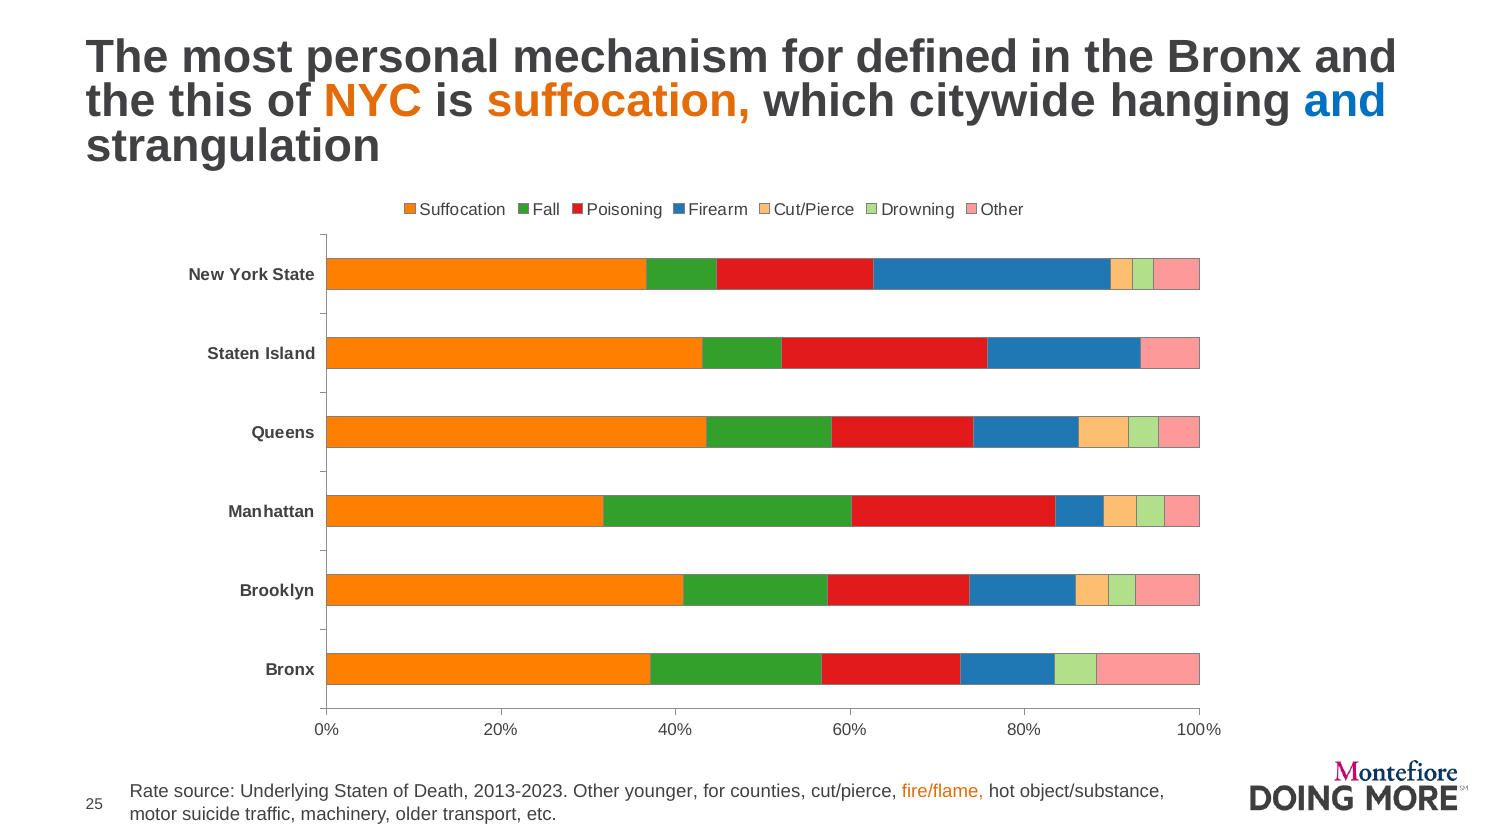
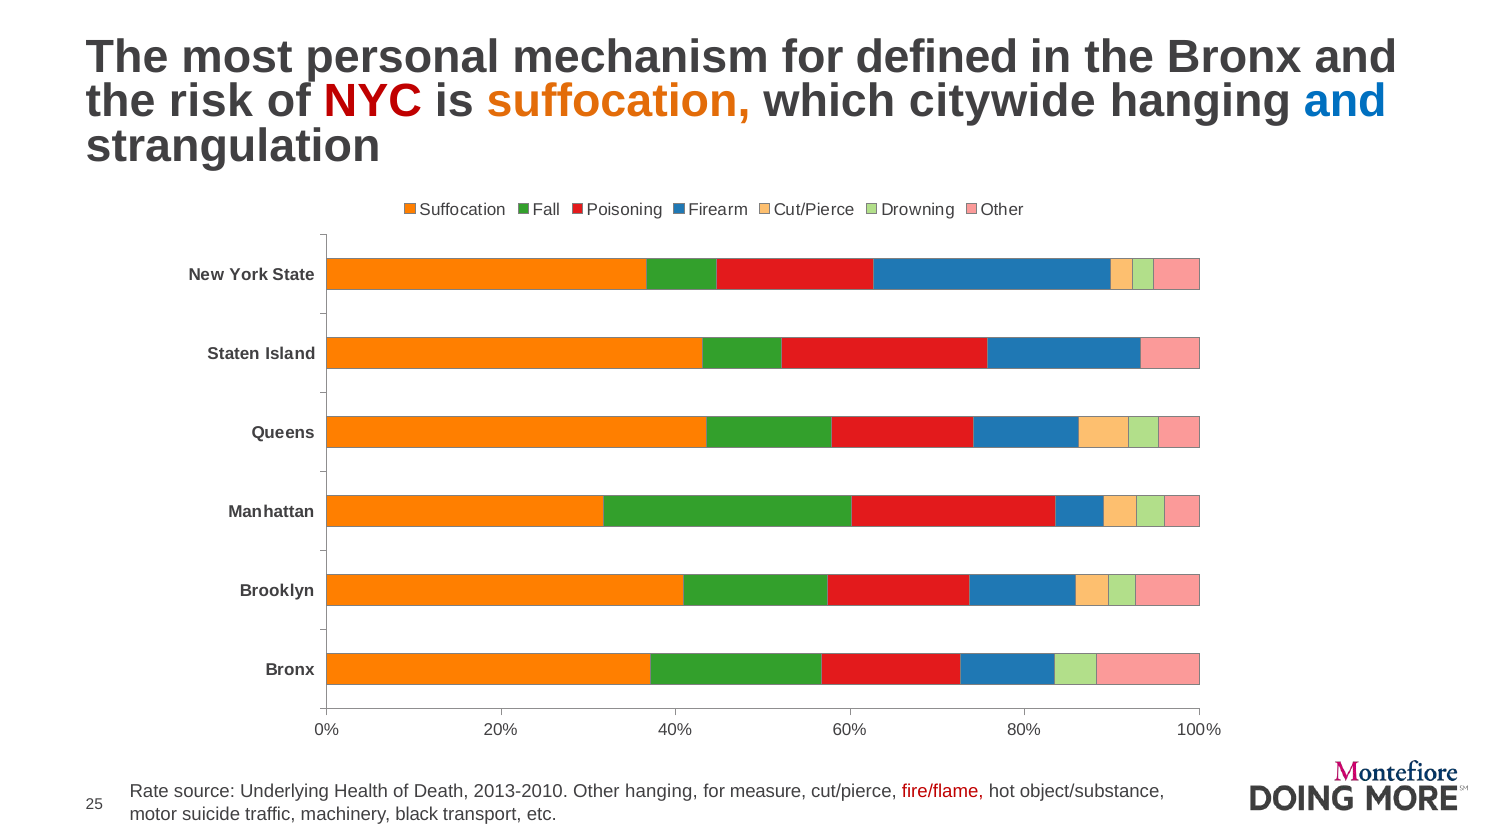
this: this -> risk
NYC colour: orange -> red
Underlying Staten: Staten -> Health
2013-2023: 2013-2023 -> 2013-2010
Other younger: younger -> hanging
counties: counties -> measure
fire/flame colour: orange -> red
older: older -> black
